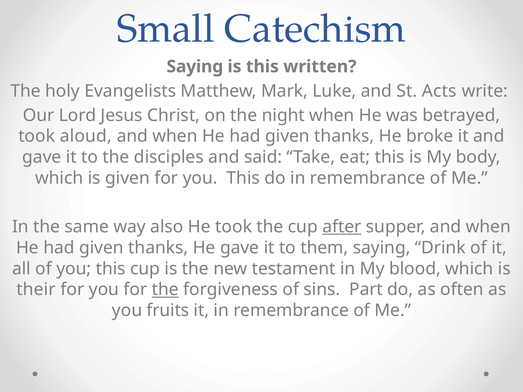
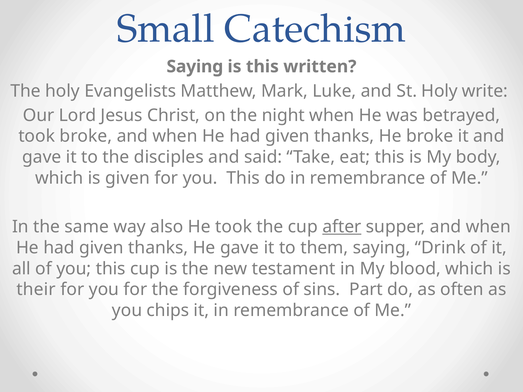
St Acts: Acts -> Holy
took aloud: aloud -> broke
the at (165, 290) underline: present -> none
fruits: fruits -> chips
